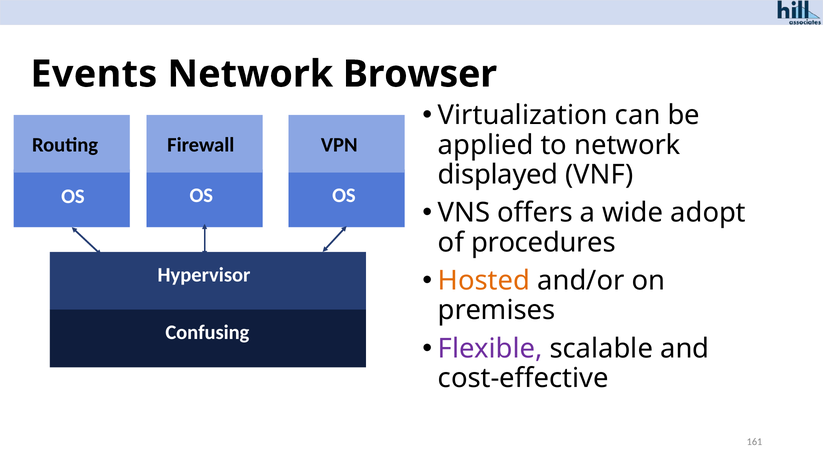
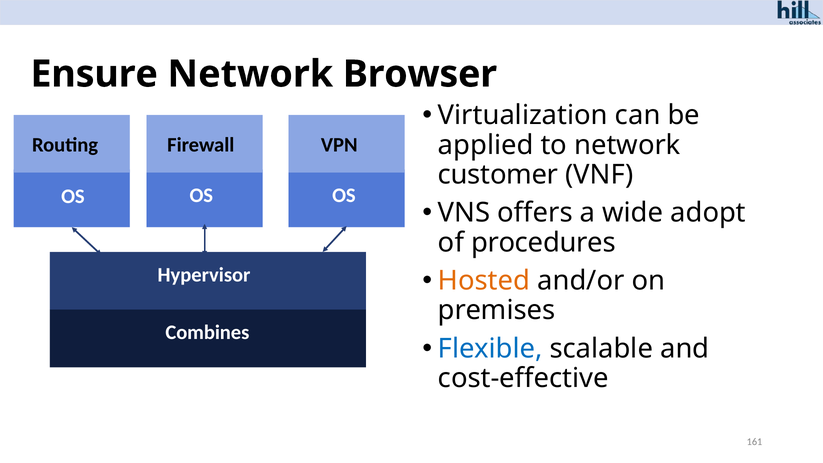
Events: Events -> Ensure
displayed: displayed -> customer
Confusing: Confusing -> Combines
Flexible colour: purple -> blue
